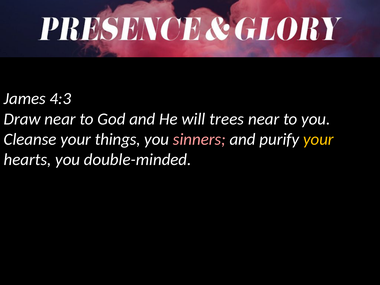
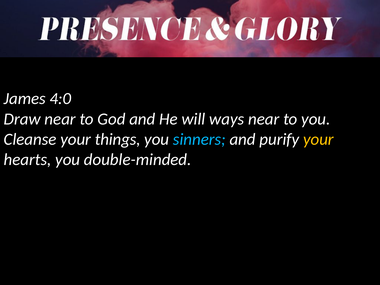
4:3: 4:3 -> 4:0
trees: trees -> ways
sinners colour: pink -> light blue
